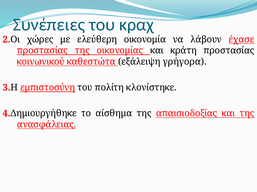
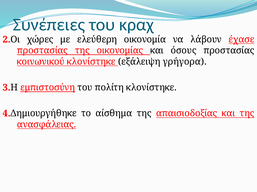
κράτη: κράτη -> όσους
κοινωνικού καθεστώτα: καθεστώτα -> κλονίστηκε
